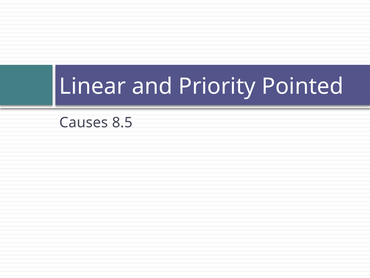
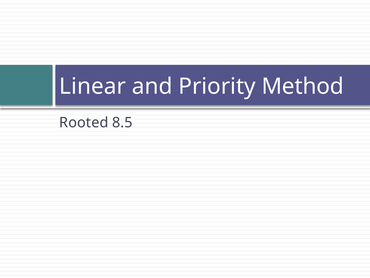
Pointed: Pointed -> Method
Causes: Causes -> Rooted
